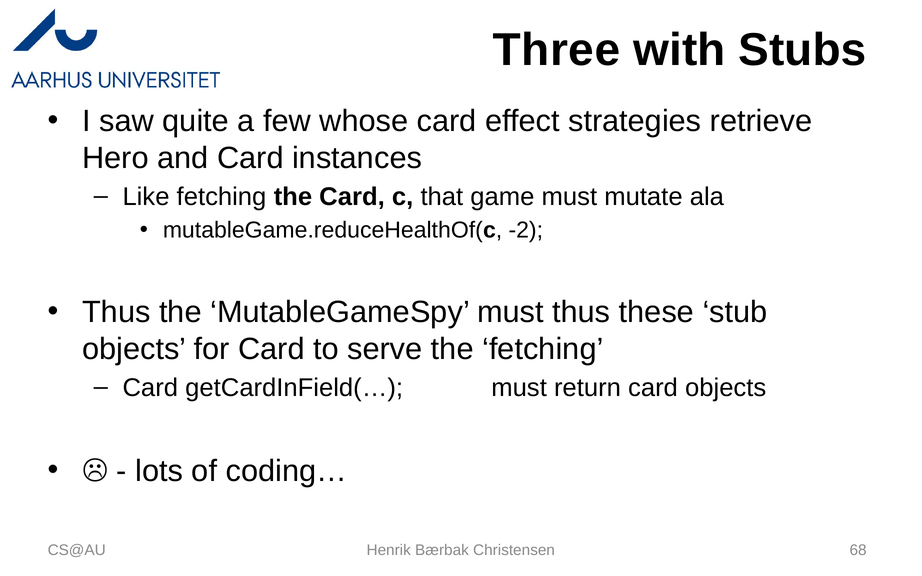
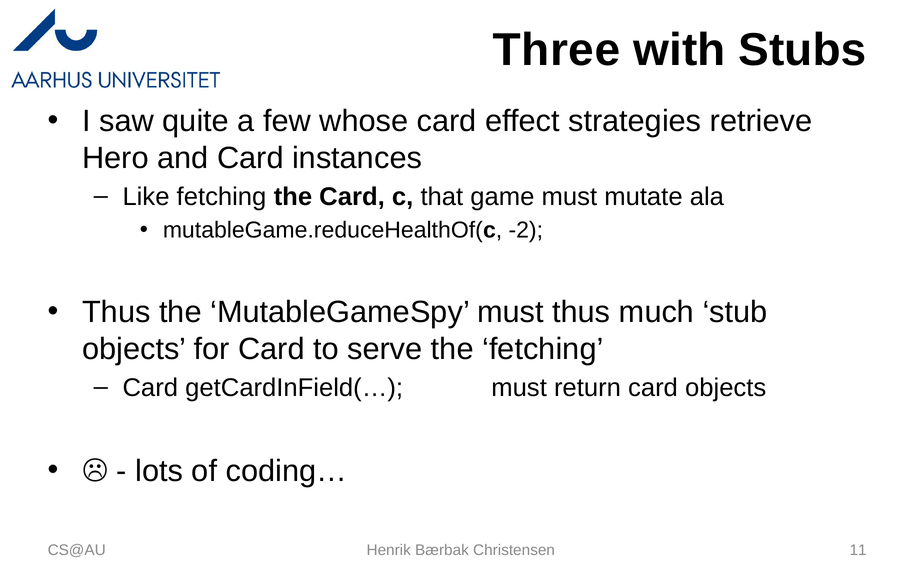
these: these -> much
68: 68 -> 11
